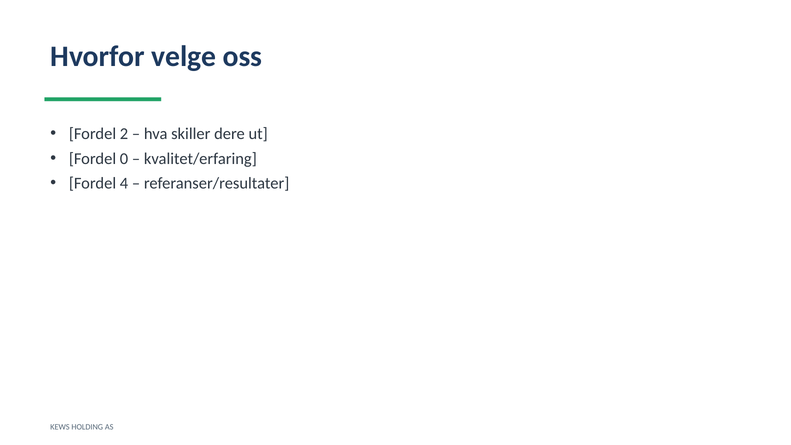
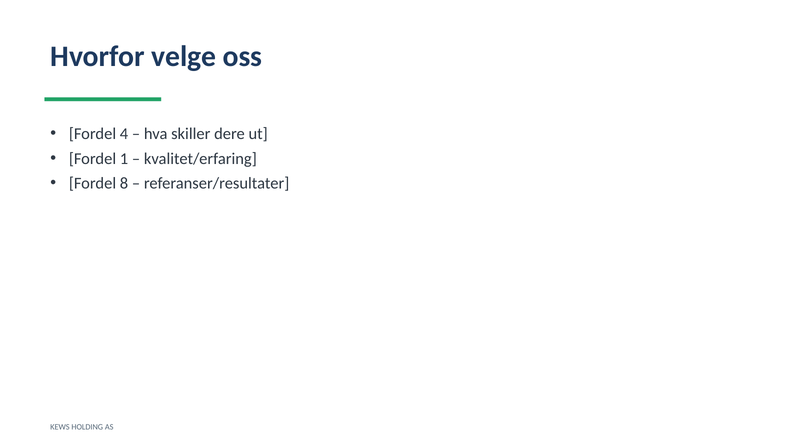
2: 2 -> 4
0: 0 -> 1
4: 4 -> 8
